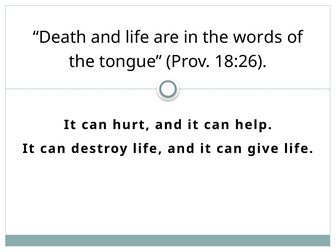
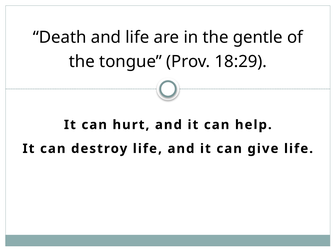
words: words -> gentle
18:26: 18:26 -> 18:29
